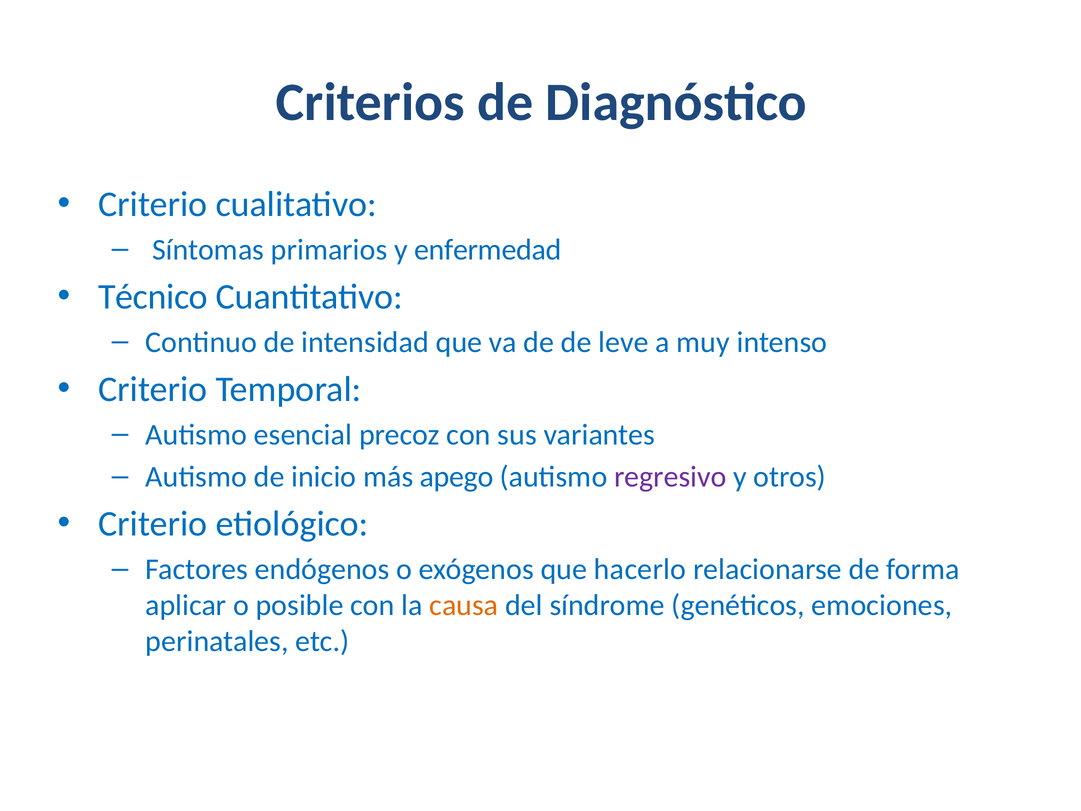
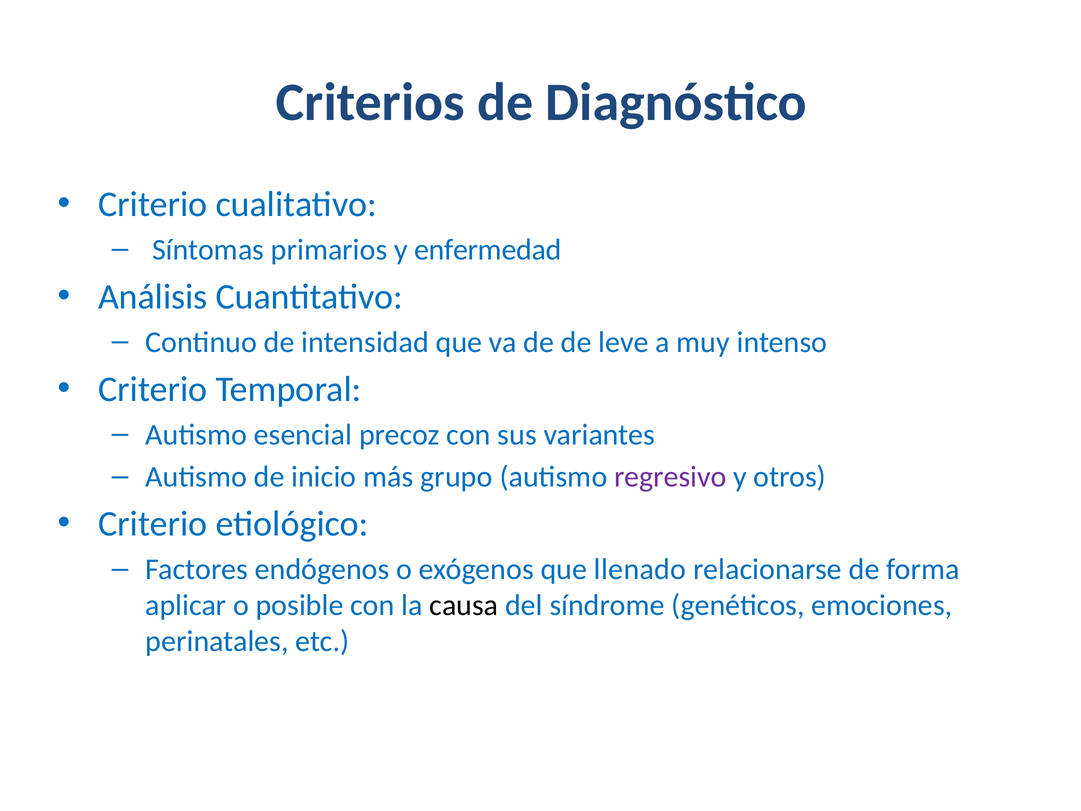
Técnico: Técnico -> Análisis
apego: apego -> grupo
hacerlo: hacerlo -> llenado
causa colour: orange -> black
